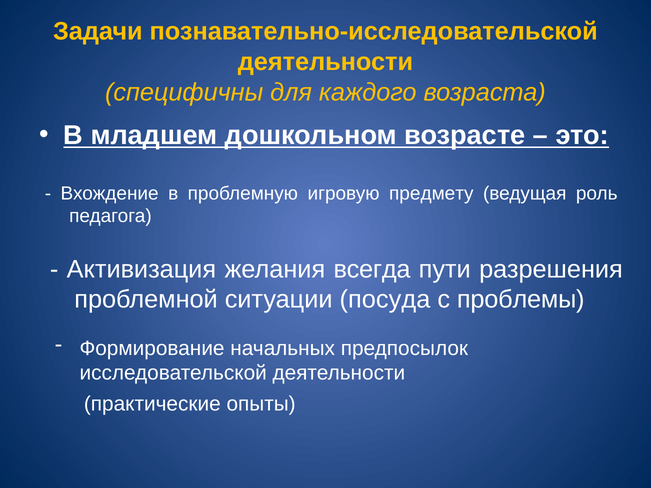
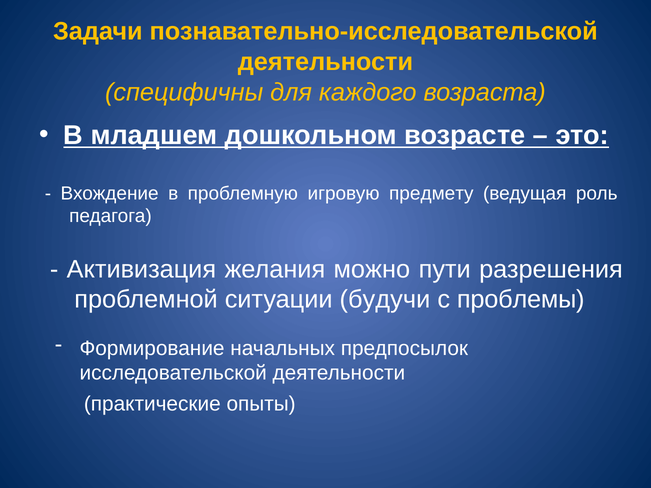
всегда: всегда -> можно
посуда: посуда -> будучи
